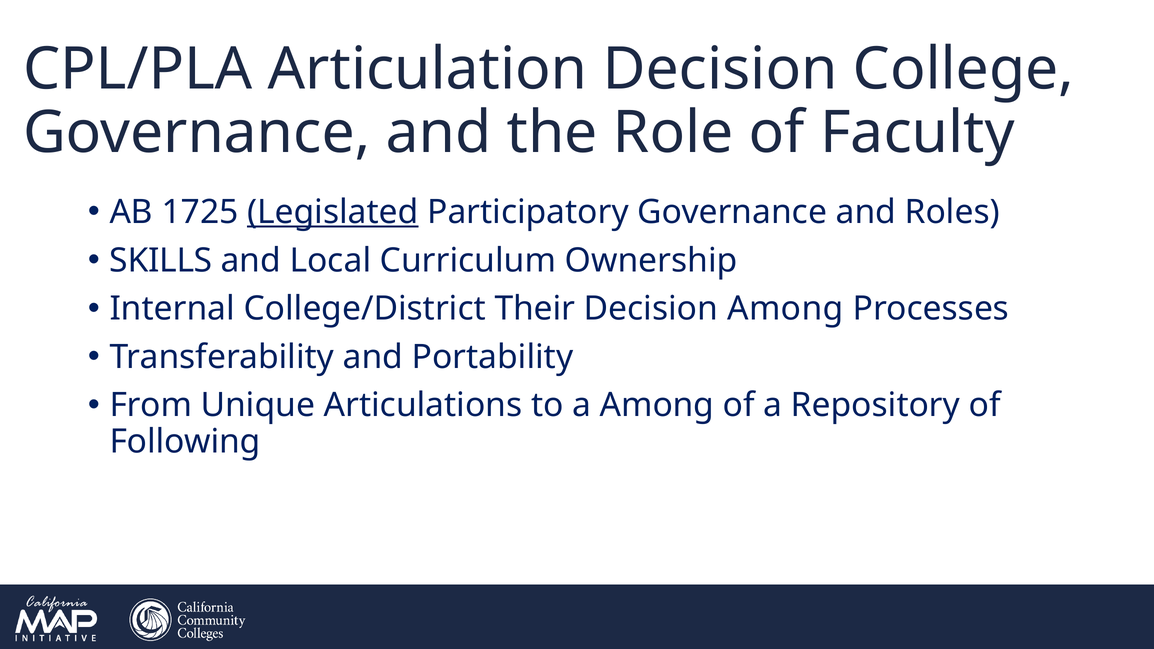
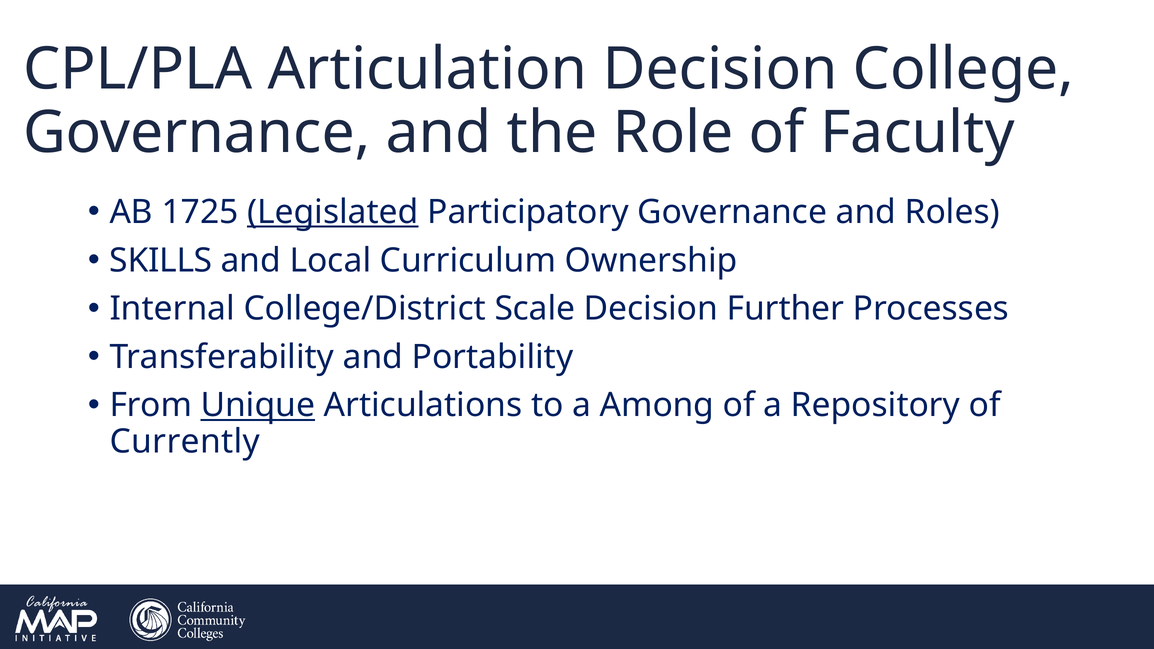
Their: Their -> Scale
Decision Among: Among -> Further
Unique underline: none -> present
Following: Following -> Currently
